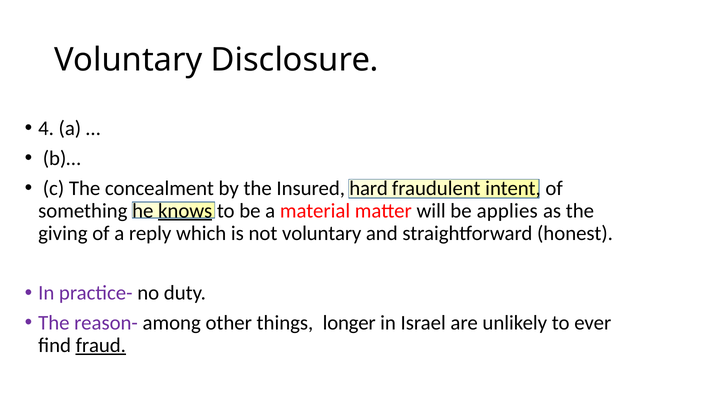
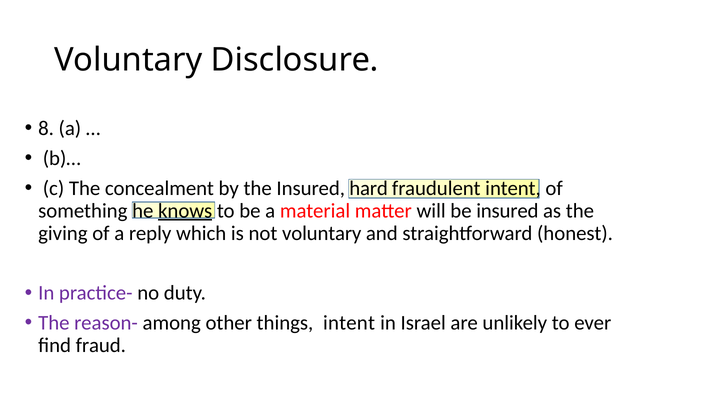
4: 4 -> 8
be applies: applies -> insured
things longer: longer -> intent
fraud underline: present -> none
